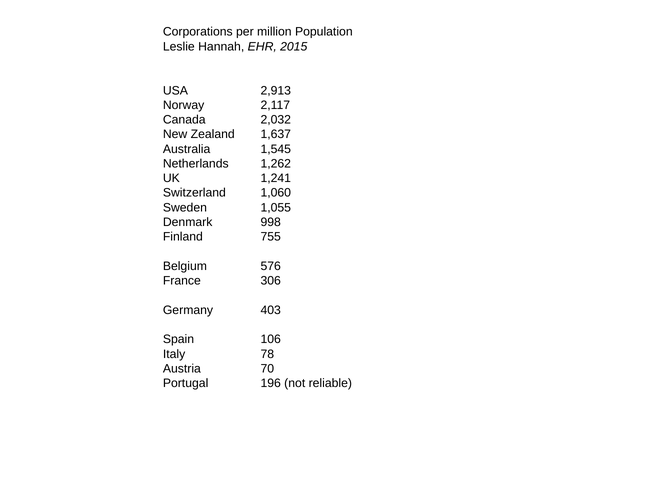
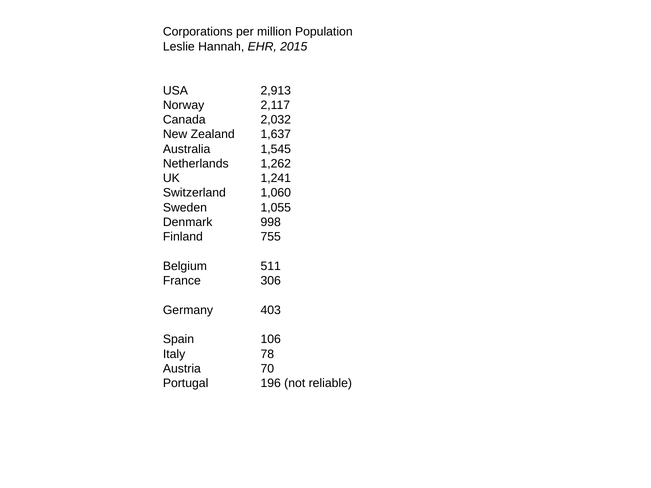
576: 576 -> 511
